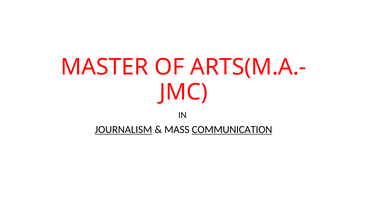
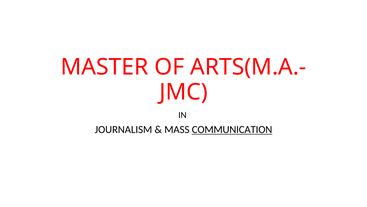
JOURNALISM underline: present -> none
